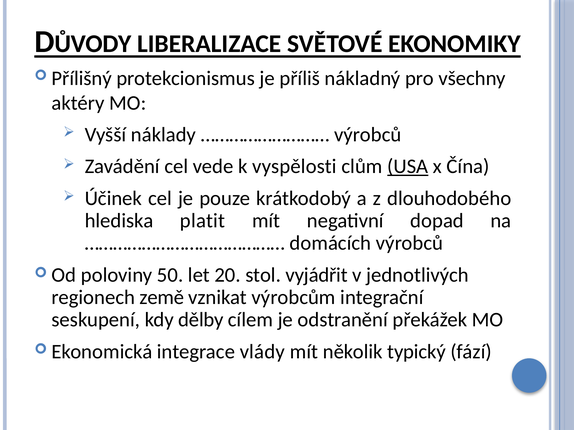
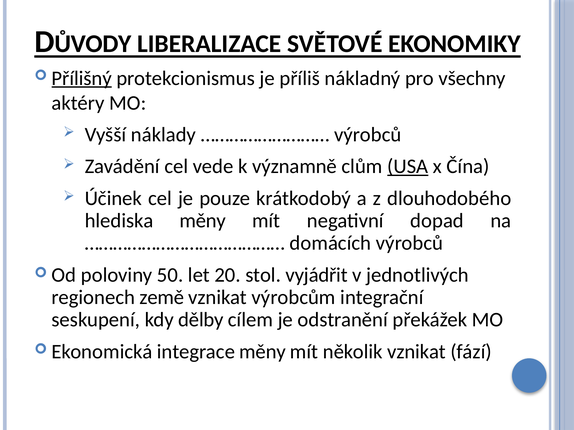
Přílišný underline: none -> present
vyspělosti: vyspělosti -> významně
hlediska platit: platit -> měny
integrace vlády: vlády -> měny
několik typický: typický -> vznikat
